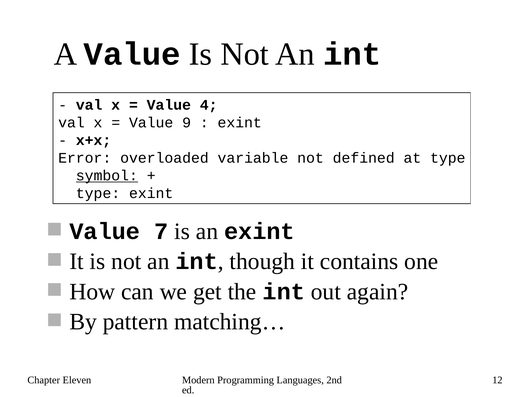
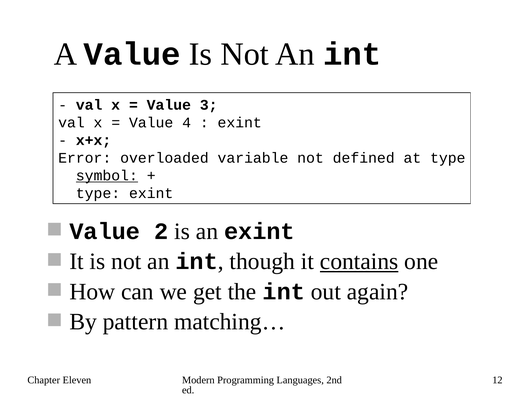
4: 4 -> 3
9: 9 -> 4
7: 7 -> 2
contains underline: none -> present
